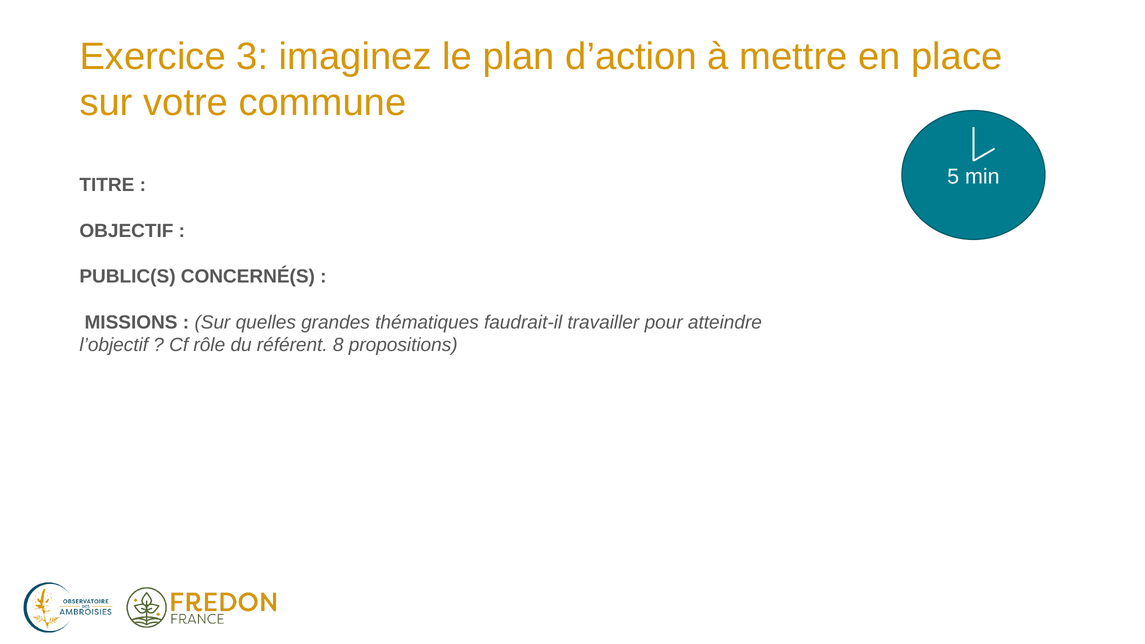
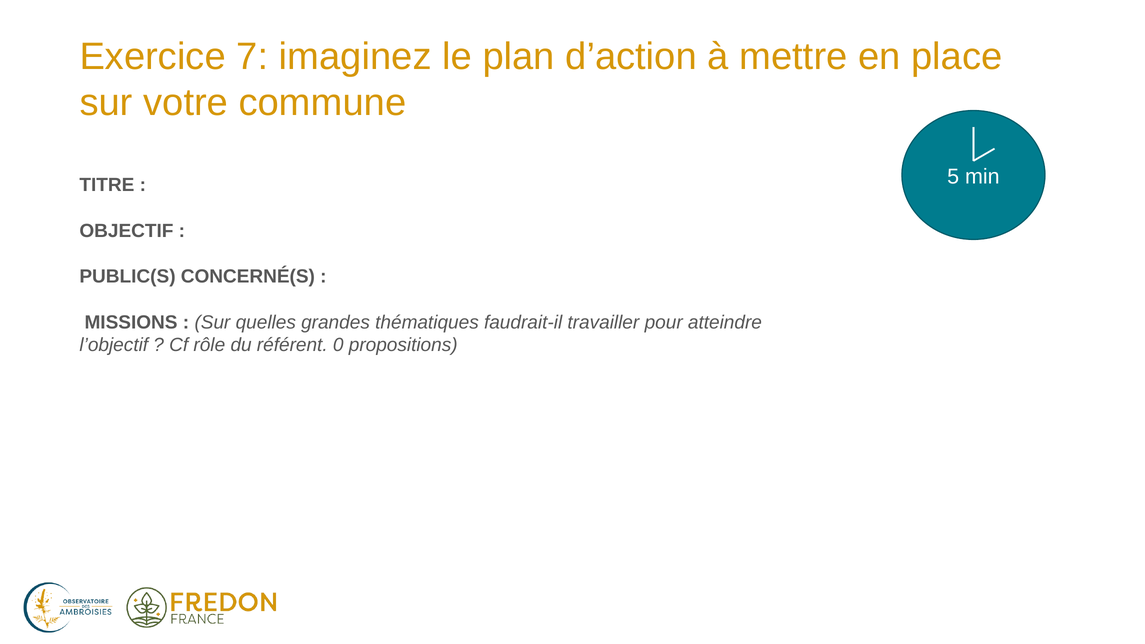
3: 3 -> 7
8: 8 -> 0
